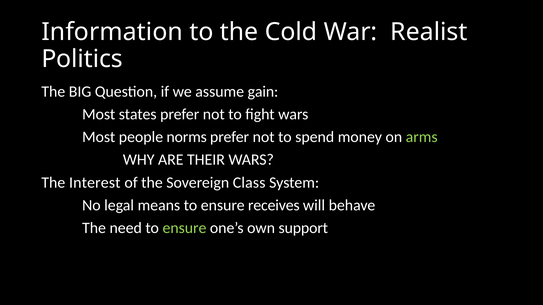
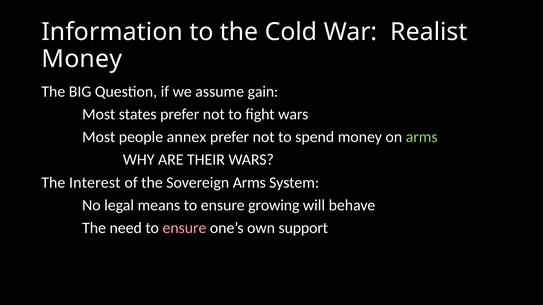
Politics at (82, 59): Politics -> Money
norms: norms -> annex
Sovereign Class: Class -> Arms
receives: receives -> growing
ensure at (184, 228) colour: light green -> pink
